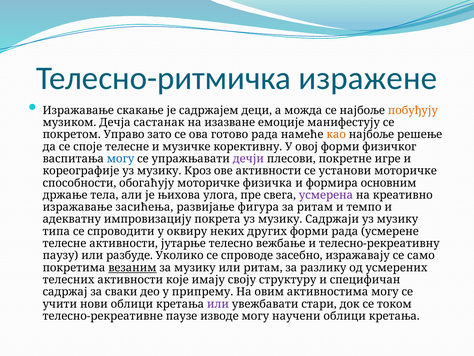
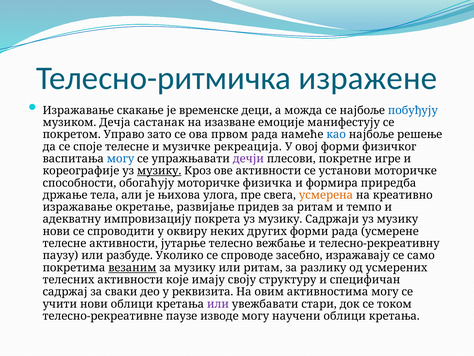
садржајем: садржајем -> временске
побуђују colour: orange -> blue
готово: готово -> првом
као colour: orange -> blue
корективну: корективну -> рекреација
музику at (159, 171) underline: none -> present
основним: основним -> приредба
усмерена colour: purple -> orange
засићења: засићења -> окретање
фигура: фигура -> придев
типа at (56, 231): типа -> нови
припрему: припрему -> реквизита
